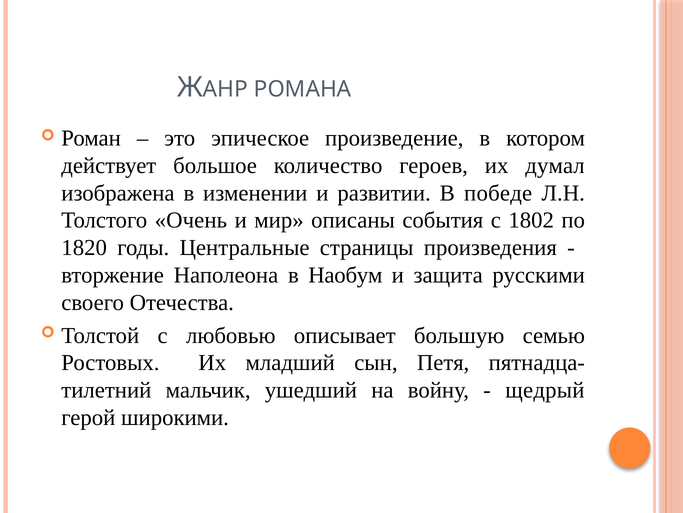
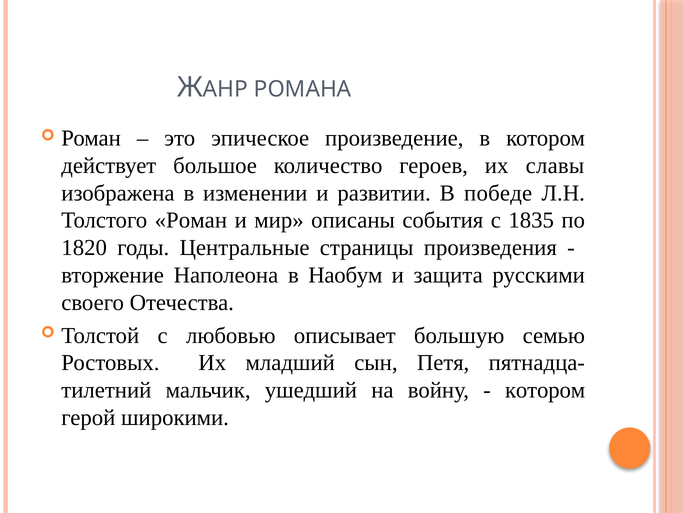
думал: думал -> славы
Толстого Очень: Очень -> Роман
1802: 1802 -> 1835
щедрый at (545, 390): щедрый -> котором
